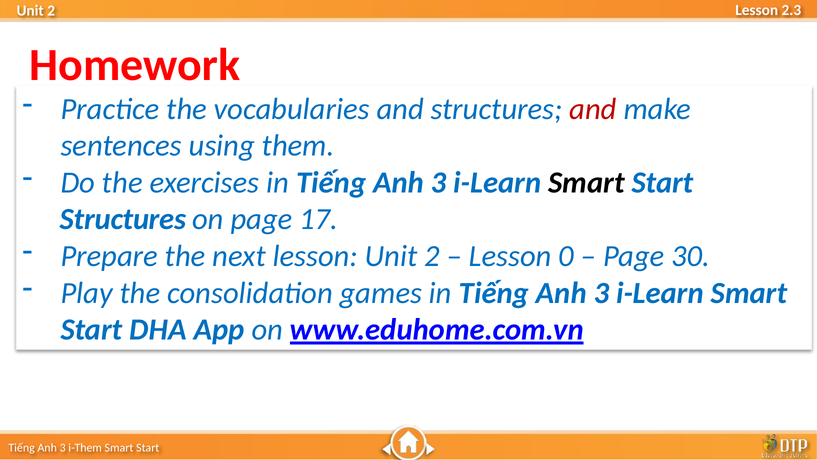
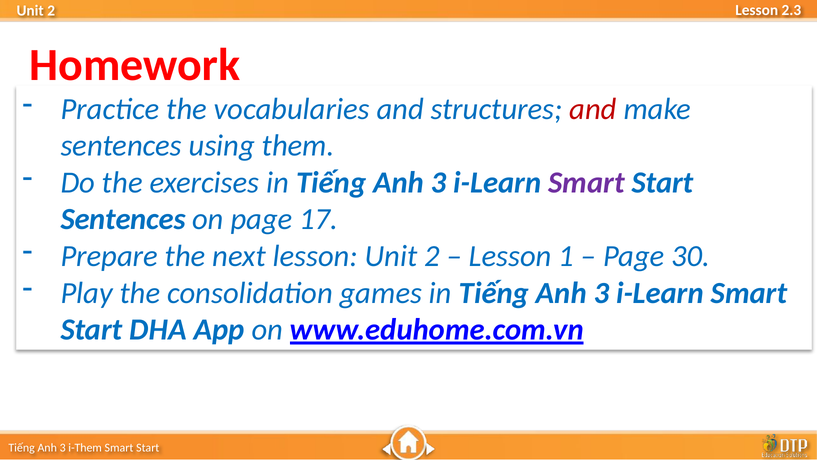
Smart at (586, 182) colour: black -> purple
Structures at (123, 219): Structures -> Sentences
0: 0 -> 1
